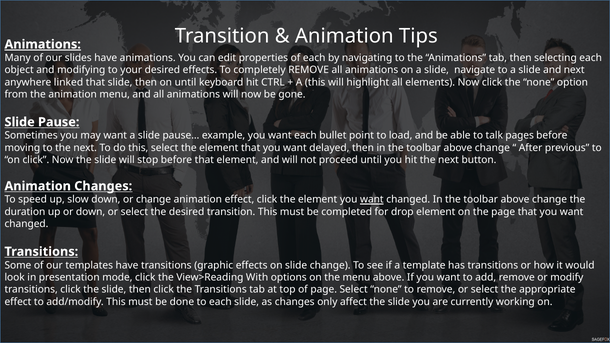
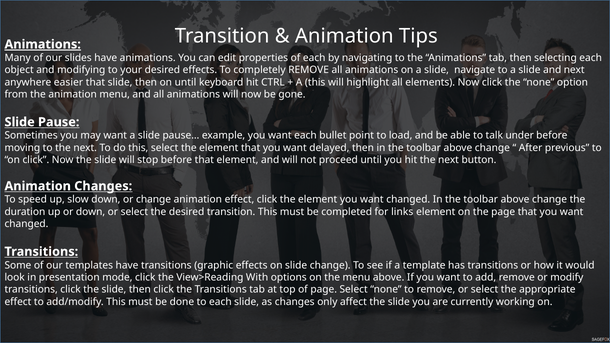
linked: linked -> easier
pages: pages -> under
want at (372, 200) underline: present -> none
drop: drop -> links
